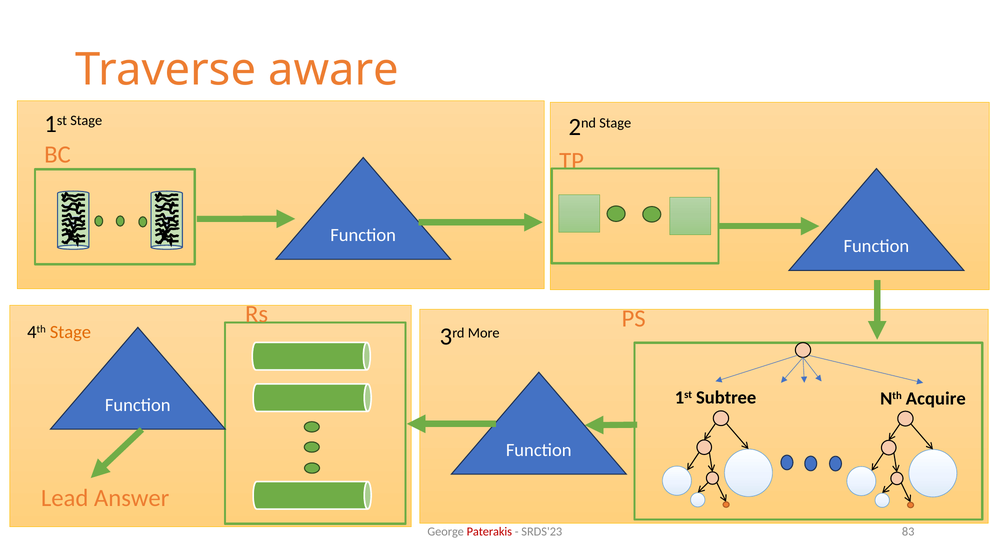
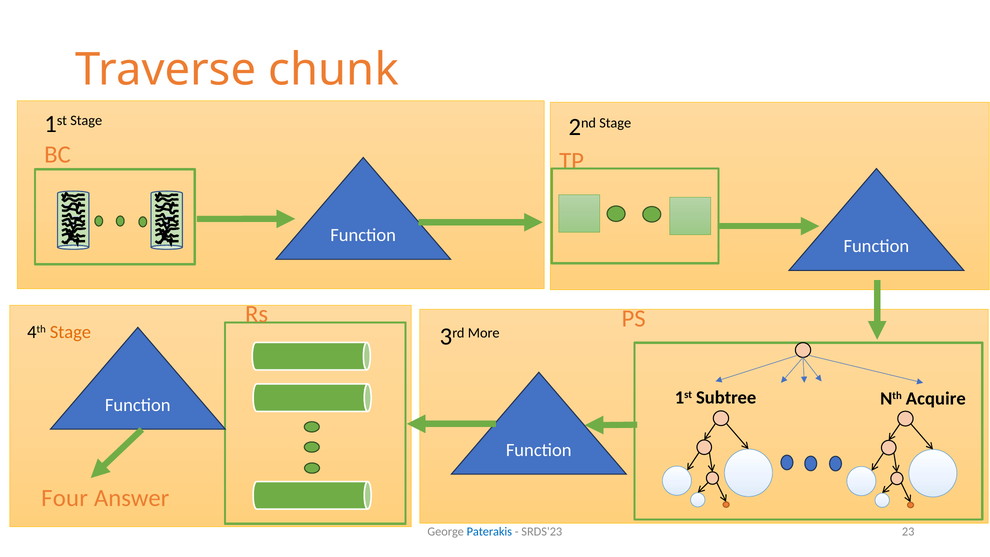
aware: aware -> chunk
Lead: Lead -> Four
Paterakis colour: red -> blue
83: 83 -> 23
